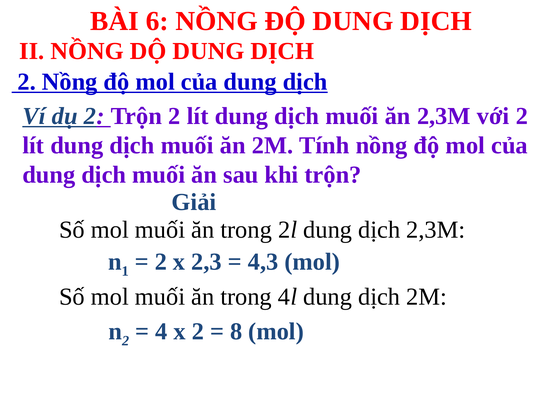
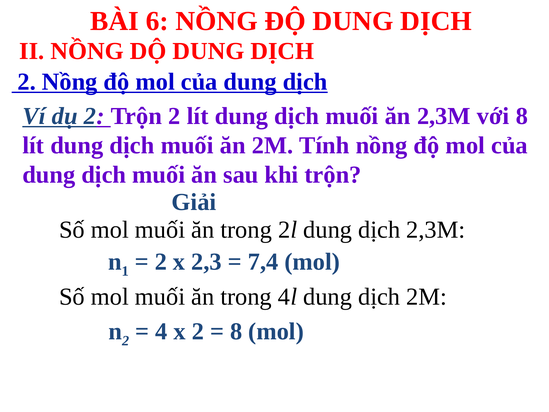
với 2: 2 -> 8
4,3: 4,3 -> 7,4
